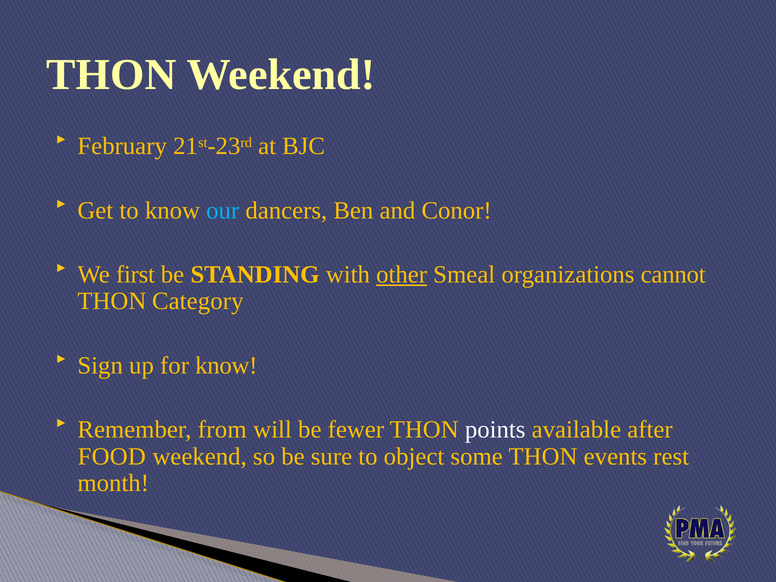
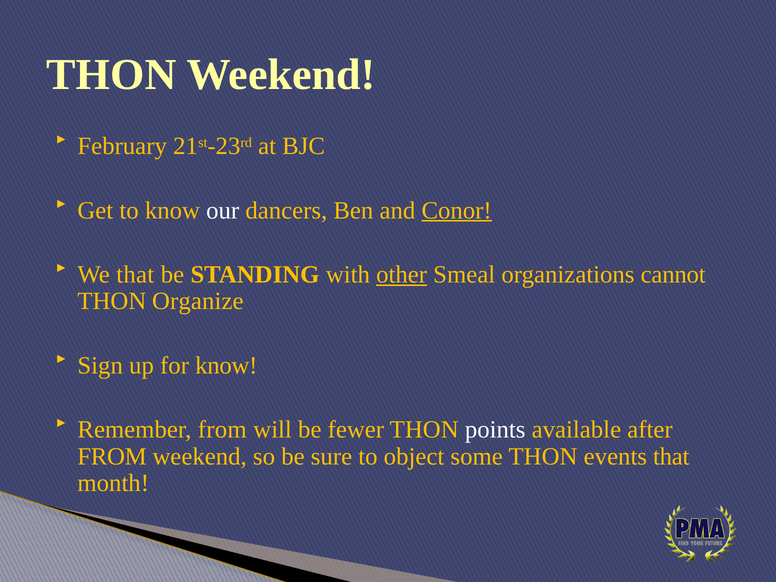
our colour: light blue -> white
Conor underline: none -> present
We first: first -> that
Category: Category -> Organize
FOOD at (112, 456): FOOD -> FROM
events rest: rest -> that
